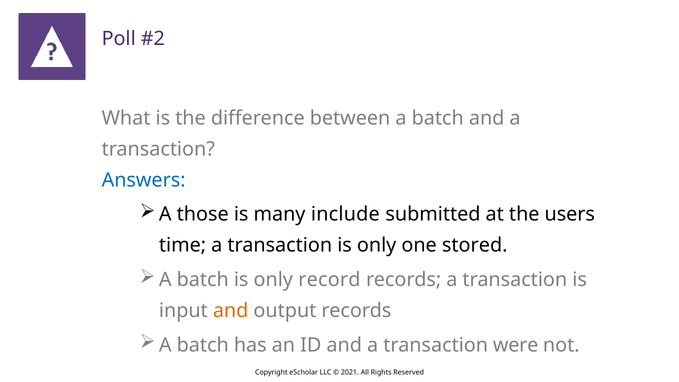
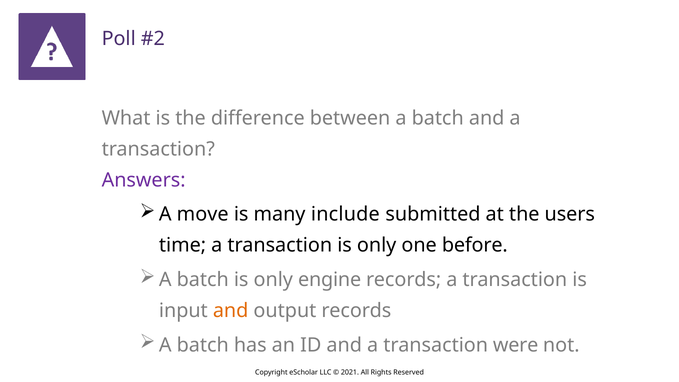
Answers colour: blue -> purple
those: those -> move
stored: stored -> before
record: record -> engine
